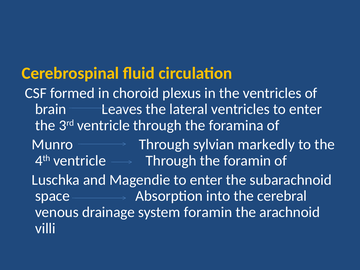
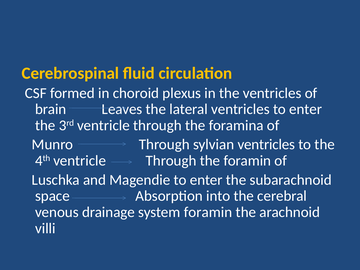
sylvian markedly: markedly -> ventricles
